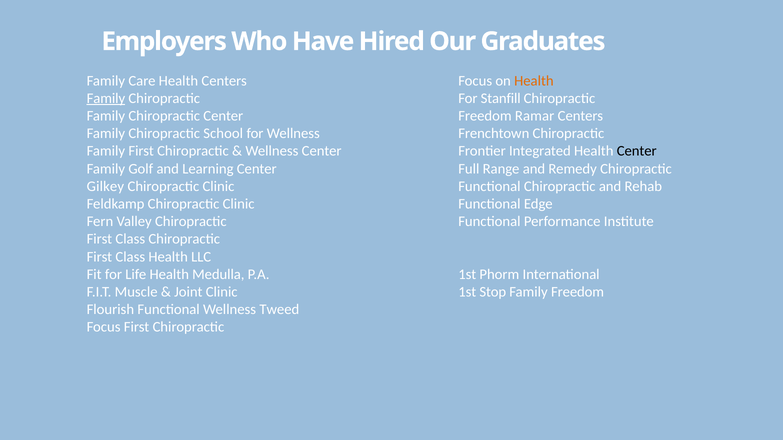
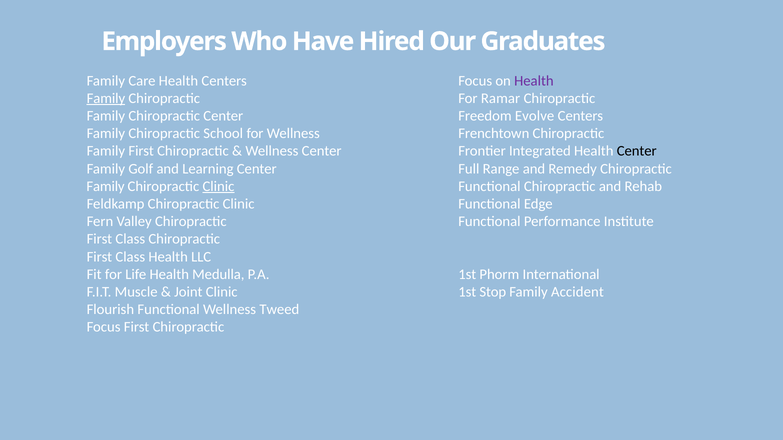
Health at (534, 81) colour: orange -> purple
Stanfill: Stanfill -> Ramar
Ramar: Ramar -> Evolve
Gilkey at (105, 186): Gilkey -> Family
Clinic at (218, 186) underline: none -> present
Family Freedom: Freedom -> Accident
